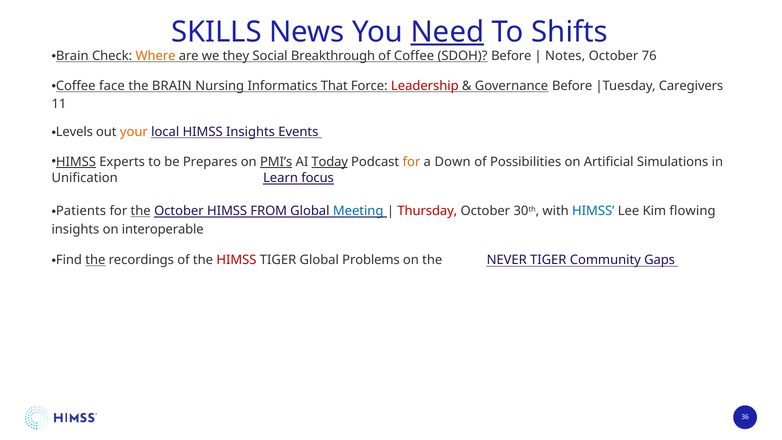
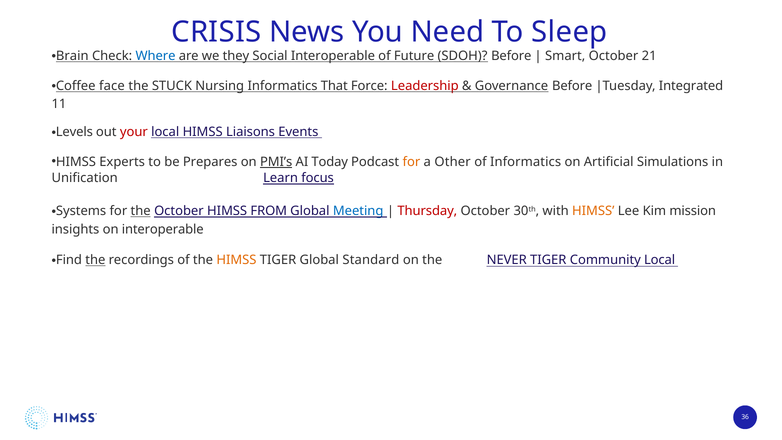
SKILLS: SKILLS -> CRISIS
Need underline: present -> none
Shifts: Shifts -> Sleep
Where colour: orange -> blue
Social Breakthrough: Breakthrough -> Interoperable
of Coffee: Coffee -> Future
Notes: Notes -> Smart
76: 76 -> 21
the BRAIN: BRAIN -> STUCK
Caregivers: Caregivers -> Integrated
your colour: orange -> red
HIMSS Insights: Insights -> Liaisons
HIMSS at (76, 162) underline: present -> none
Today underline: present -> none
Down: Down -> Other
of Possibilities: Possibilities -> Informatics
Patients: Patients -> Systems
HIMSS at (593, 211) colour: blue -> orange
flowing: flowing -> mission
HIMSS at (236, 260) colour: red -> orange
Problems: Problems -> Standard
Community Gaps: Gaps -> Local
